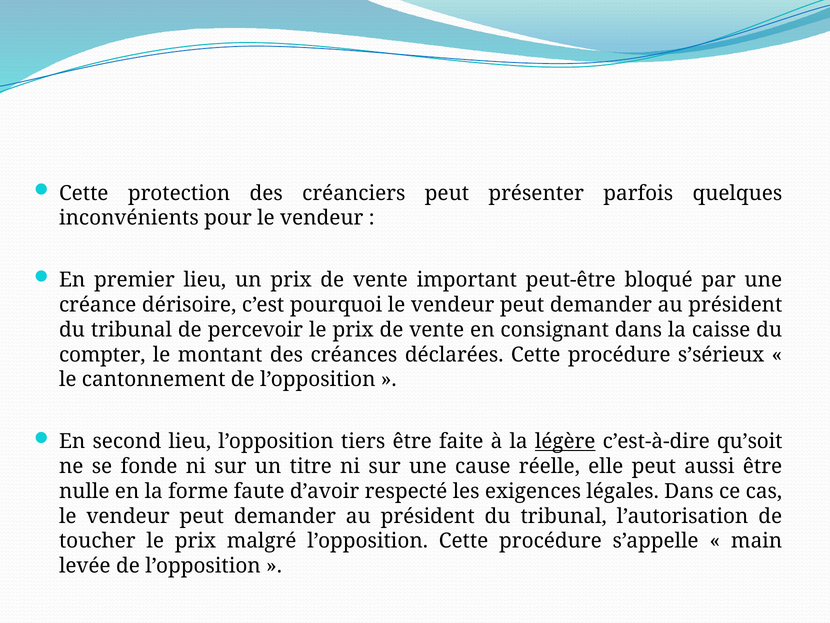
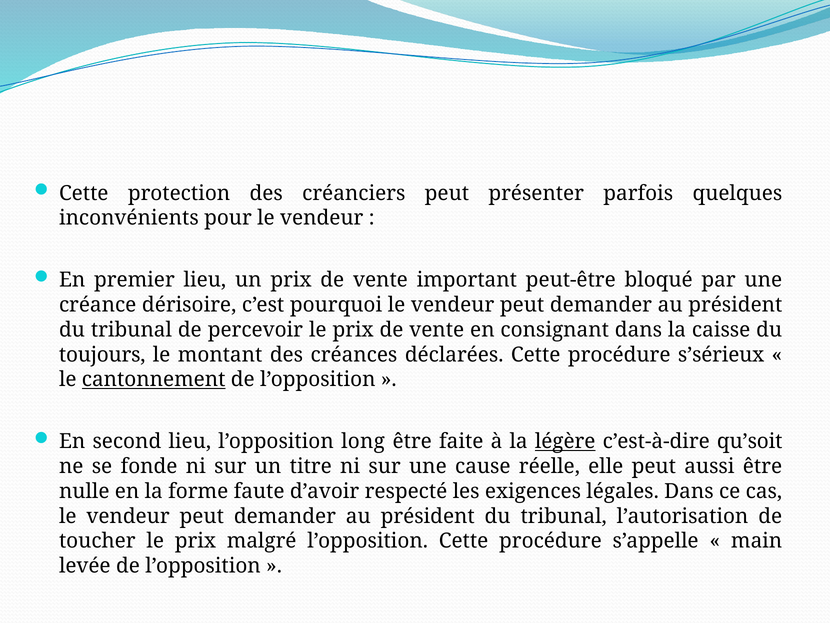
compter: compter -> toujours
cantonnement underline: none -> present
tiers: tiers -> long
